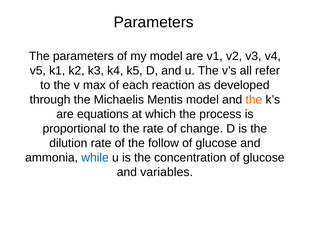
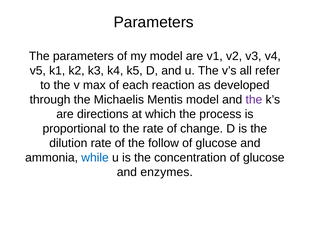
the at (254, 100) colour: orange -> purple
equations: equations -> directions
variables: variables -> enzymes
